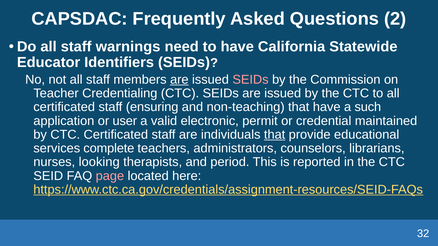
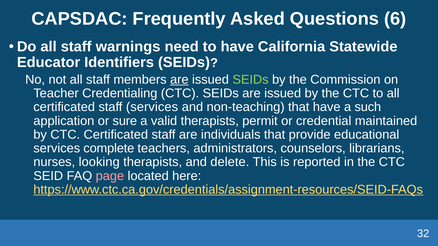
2: 2 -> 6
SEIDs at (250, 80) colour: pink -> light green
staff ensuring: ensuring -> services
user: user -> sure
valid electronic: electronic -> therapists
that at (275, 135) underline: present -> none
period: period -> delete
